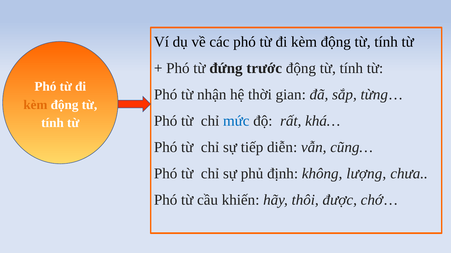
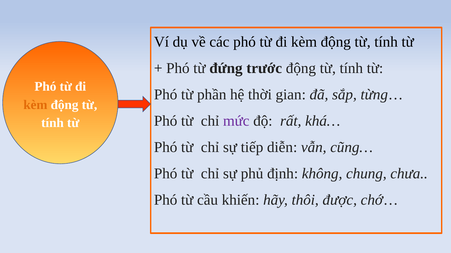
nhận: nhận -> phần
mức colour: blue -> purple
lượng: lượng -> chung
